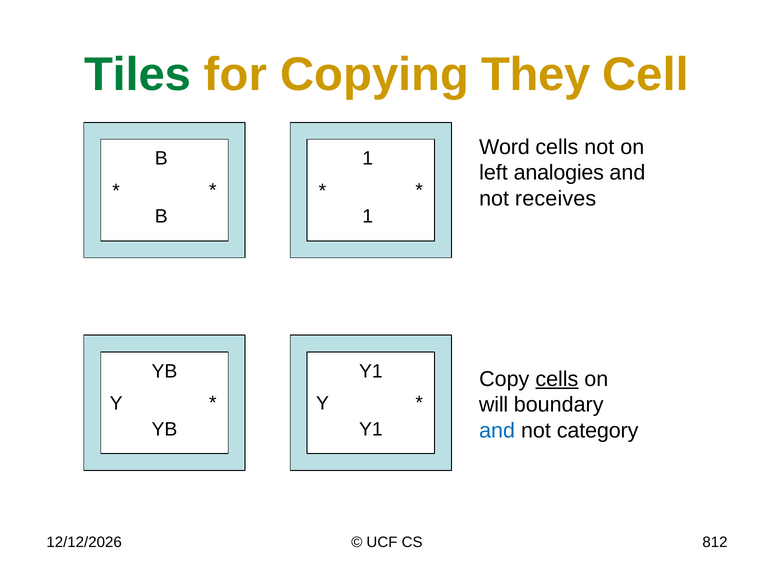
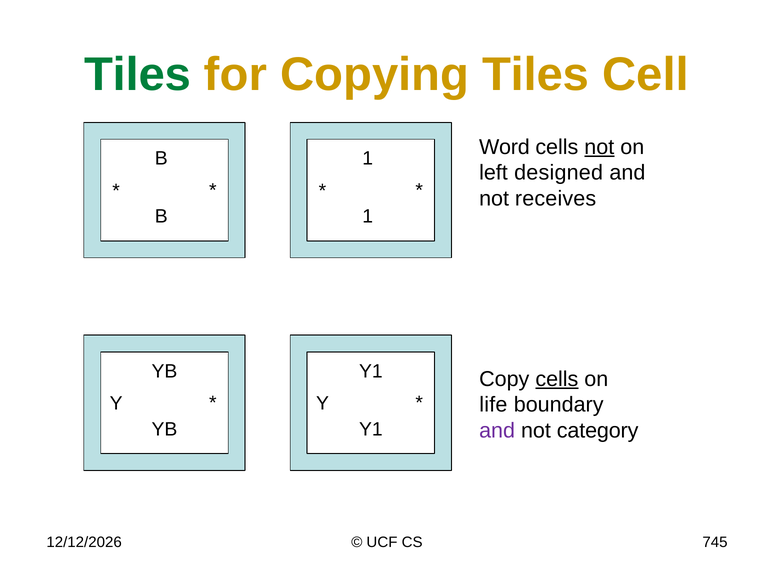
Copying They: They -> Tiles
not at (599, 147) underline: none -> present
analogies: analogies -> designed
will: will -> life
and at (497, 431) colour: blue -> purple
812: 812 -> 745
